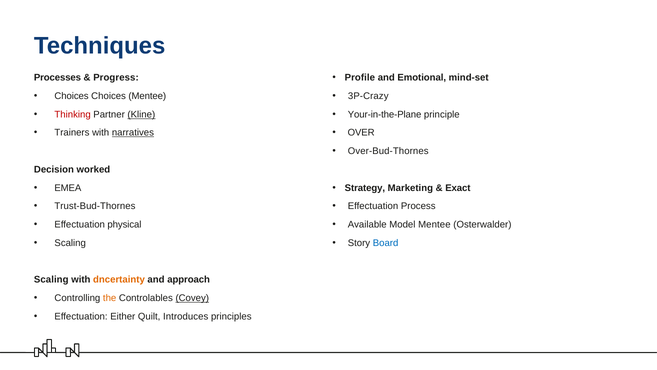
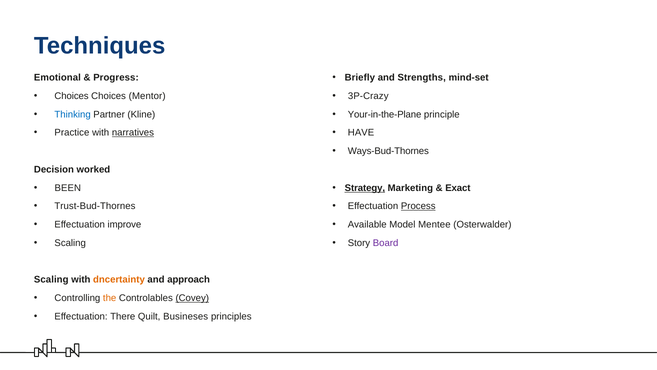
Profile: Profile -> Briefly
Emotional: Emotional -> Strengths
Processes: Processes -> Emotional
Choices Mentee: Mentee -> Mentor
Thinking colour: red -> blue
Kline underline: present -> none
OVER: OVER -> HAVE
Trainers: Trainers -> Practice
Over-Bud-Thornes: Over-Bud-Thornes -> Ways-Bud-Thornes
EMEA: EMEA -> BEEN
Strategy underline: none -> present
Process underline: none -> present
physical: physical -> improve
Board colour: blue -> purple
Either: Either -> There
Introduces: Introduces -> Busineses
